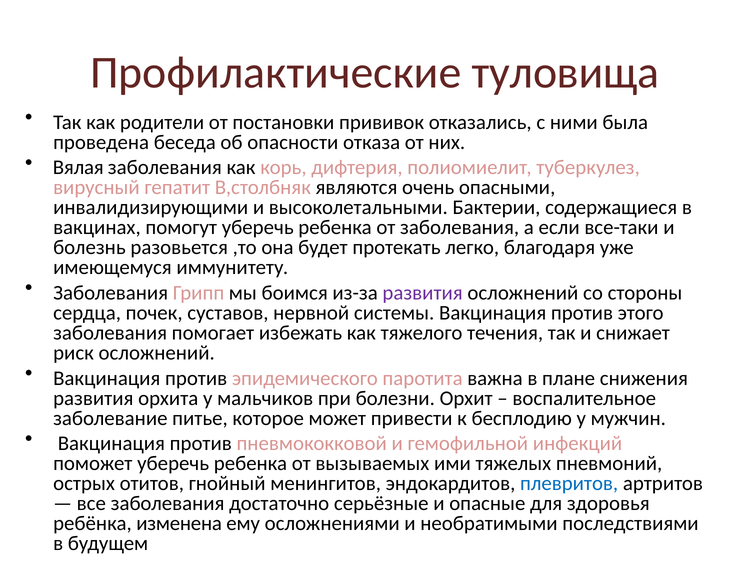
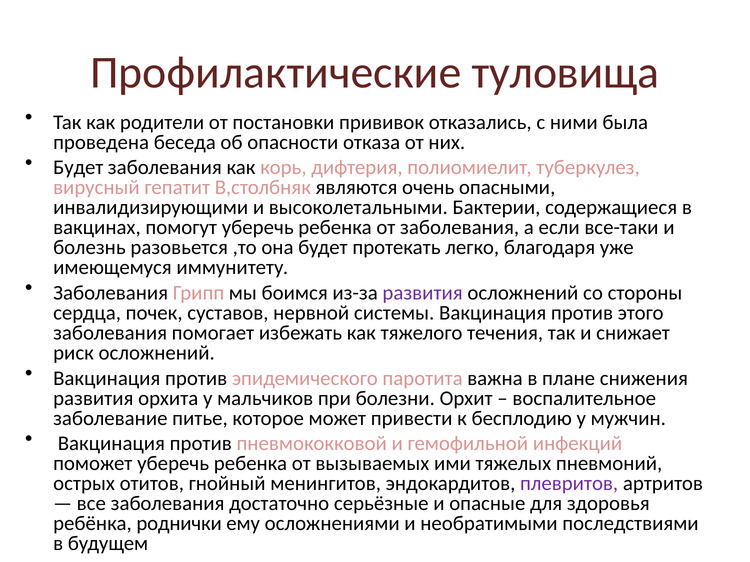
Вялая at (78, 168): Вялая -> Будет
плевритов colour: blue -> purple
изменена: изменена -> роднички
